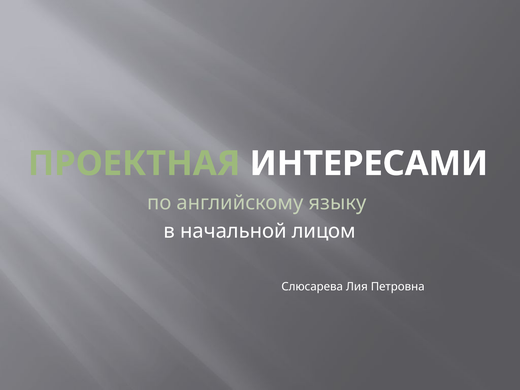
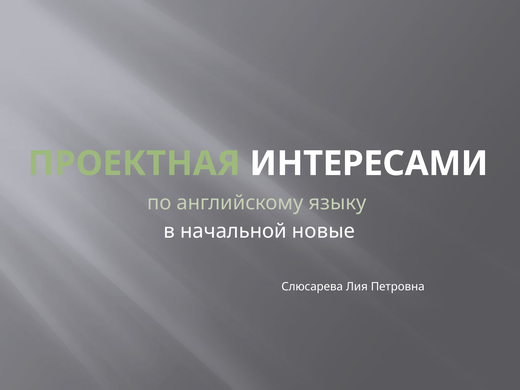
лицом: лицом -> новые
